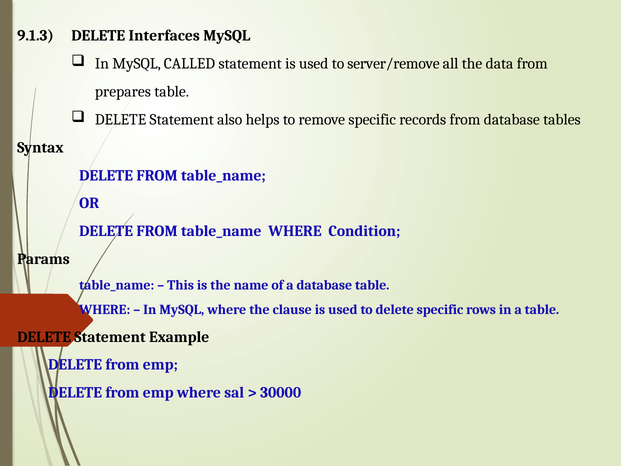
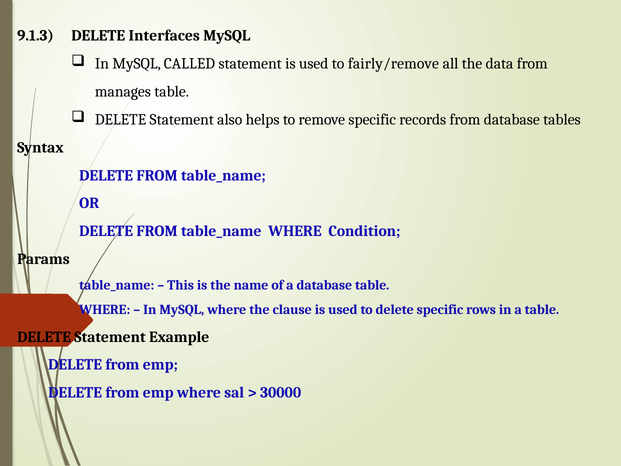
server/remove: server/remove -> fairly/remove
prepares: prepares -> manages
